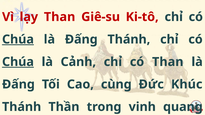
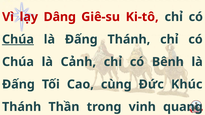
lạy Than: Than -> Dâng
Chúa at (18, 62) underline: present -> none
có Than: Than -> Bênh
